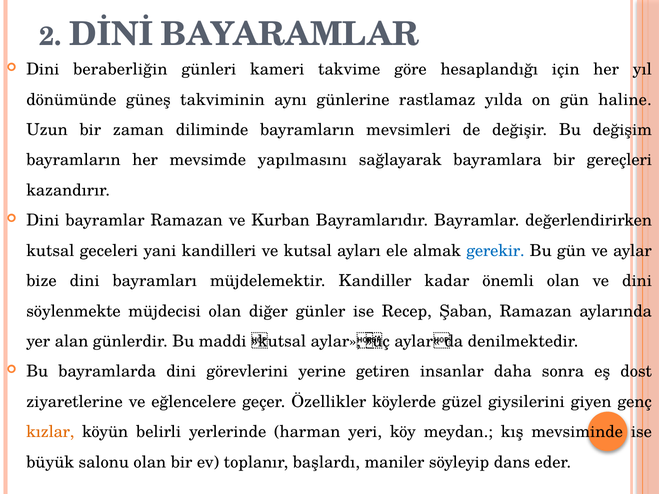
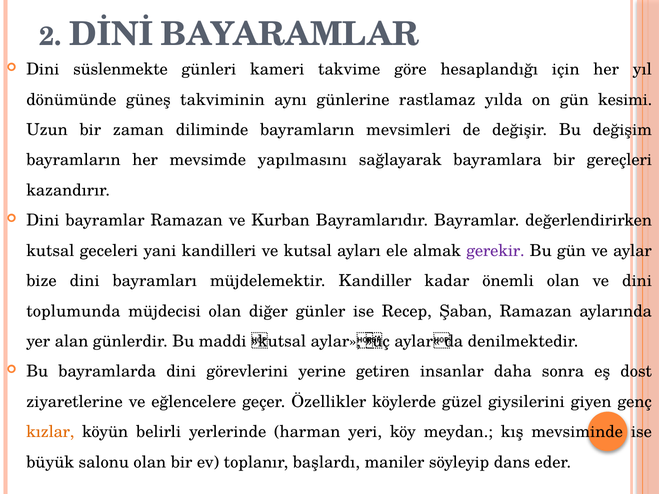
beraberliğin: beraberliğin -> süslenmekte
haline: haline -> kesimi
gerekir colour: blue -> purple
söylenmekte: söylenmekte -> toplumunda
